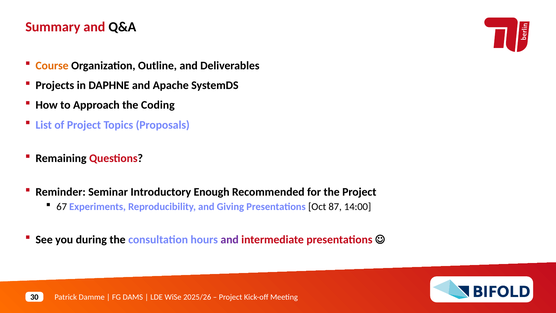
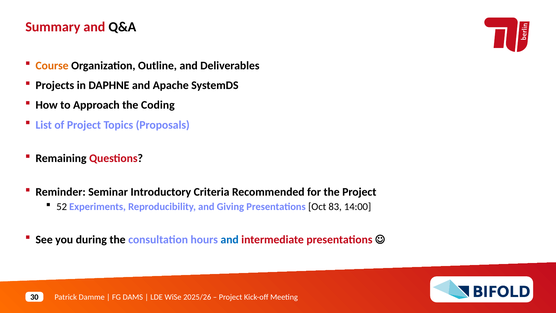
Enough: Enough -> Criteria
67: 67 -> 52
87: 87 -> 83
and at (230, 239) colour: purple -> blue
